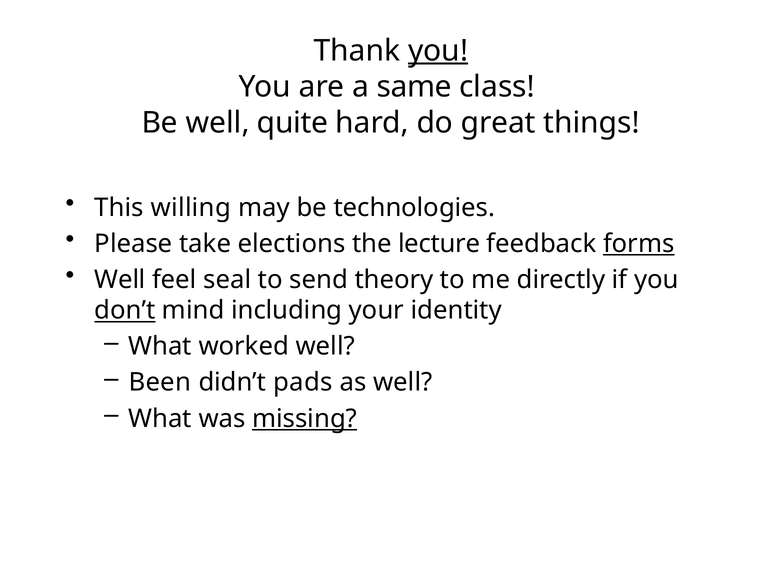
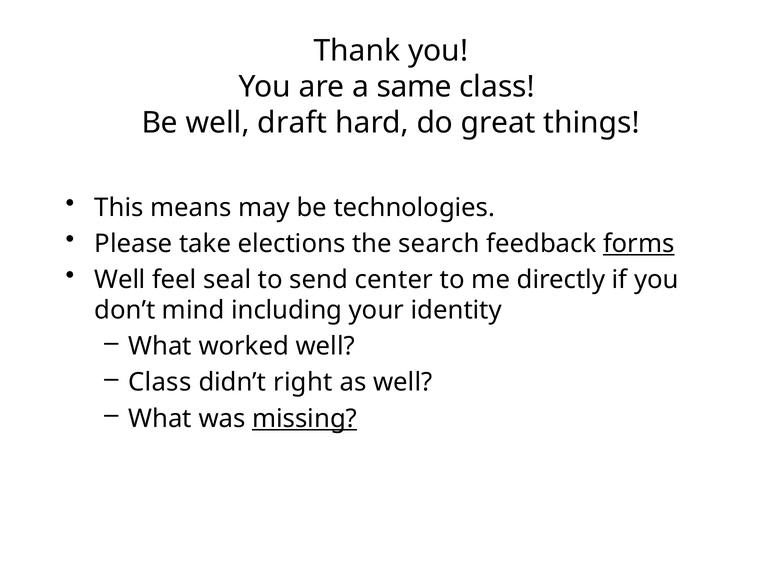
you at (438, 51) underline: present -> none
quite: quite -> draft
willing: willing -> means
lecture: lecture -> search
theory: theory -> center
don’t underline: present -> none
Been at (160, 382): Been -> Class
pads: pads -> right
